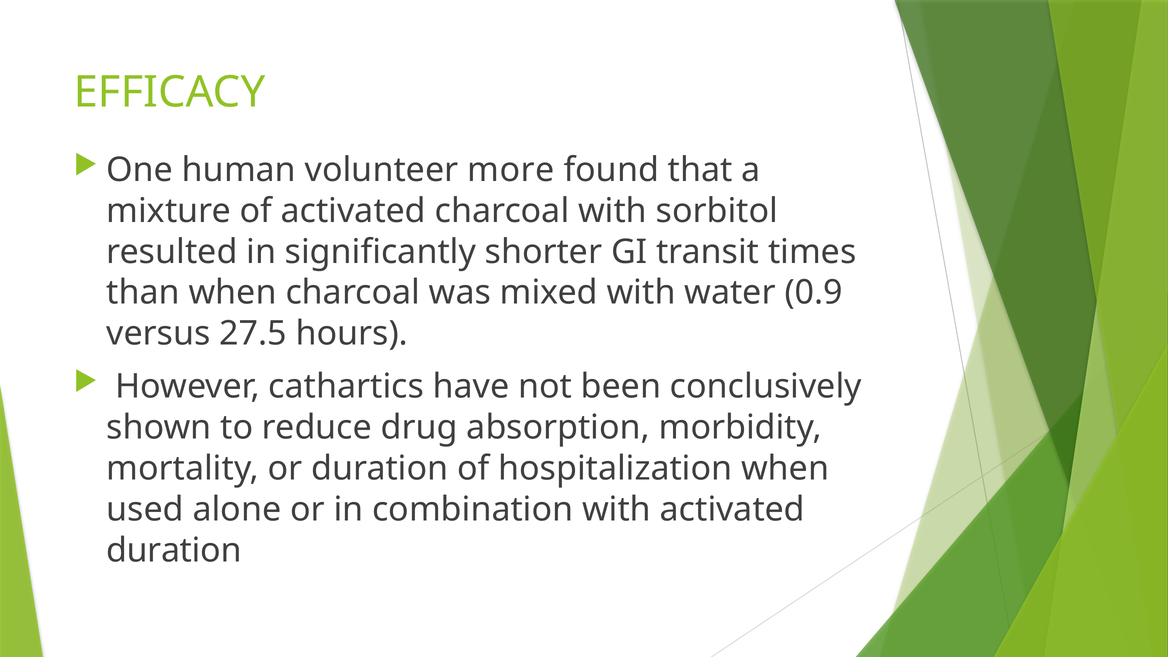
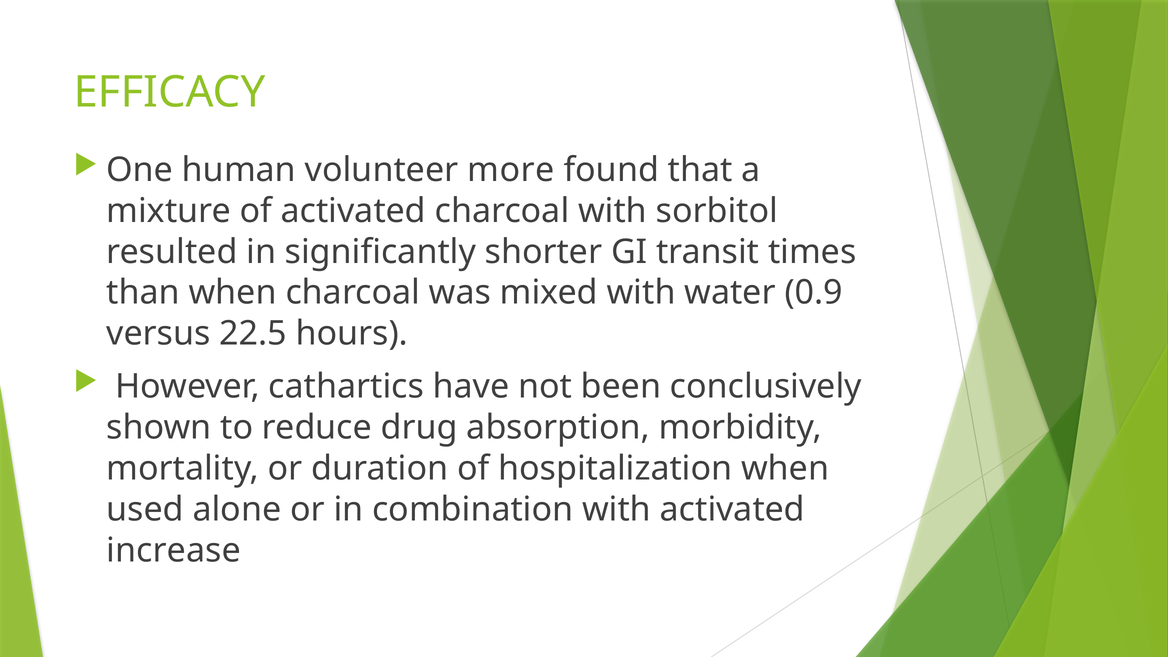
27.5: 27.5 -> 22.5
duration at (174, 550): duration -> increase
